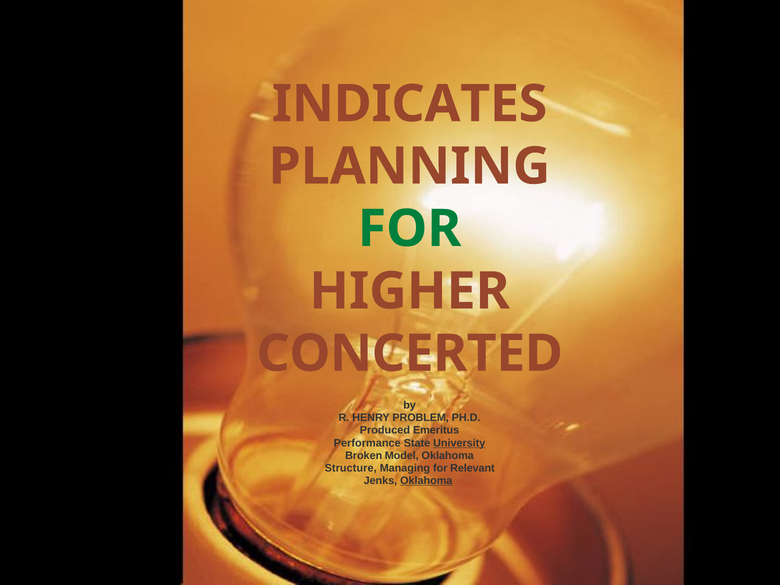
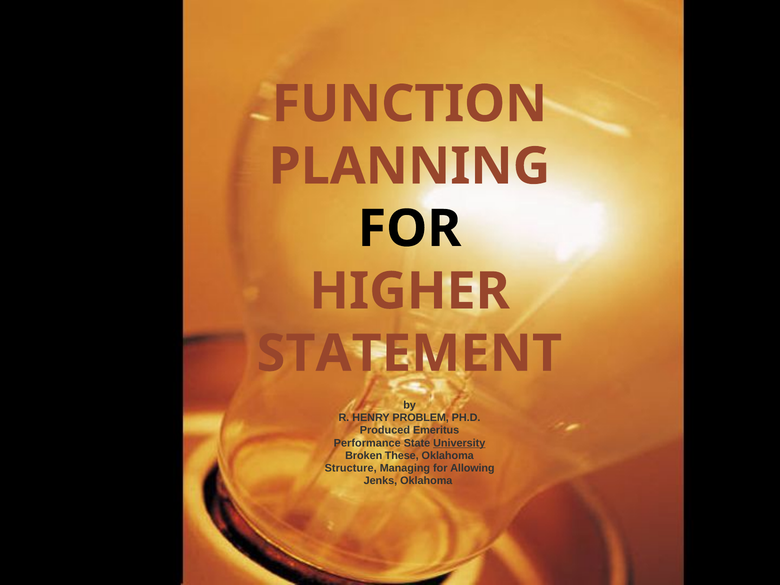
INDICATES: INDICATES -> FUNCTION
FOR at (410, 229) colour: green -> black
CONCERTED: CONCERTED -> STATEMENT
Model: Model -> These
Relevant: Relevant -> Allowing
Oklahoma at (426, 481) underline: present -> none
